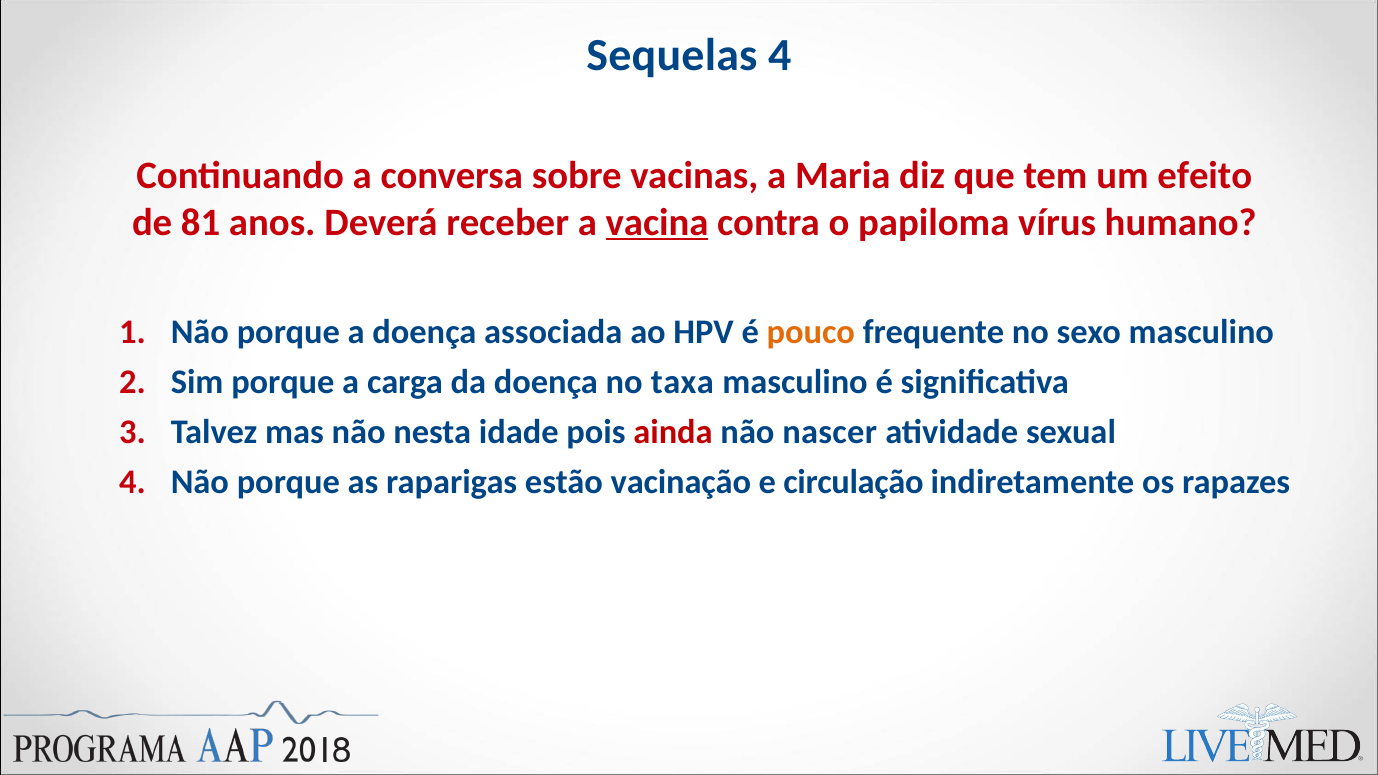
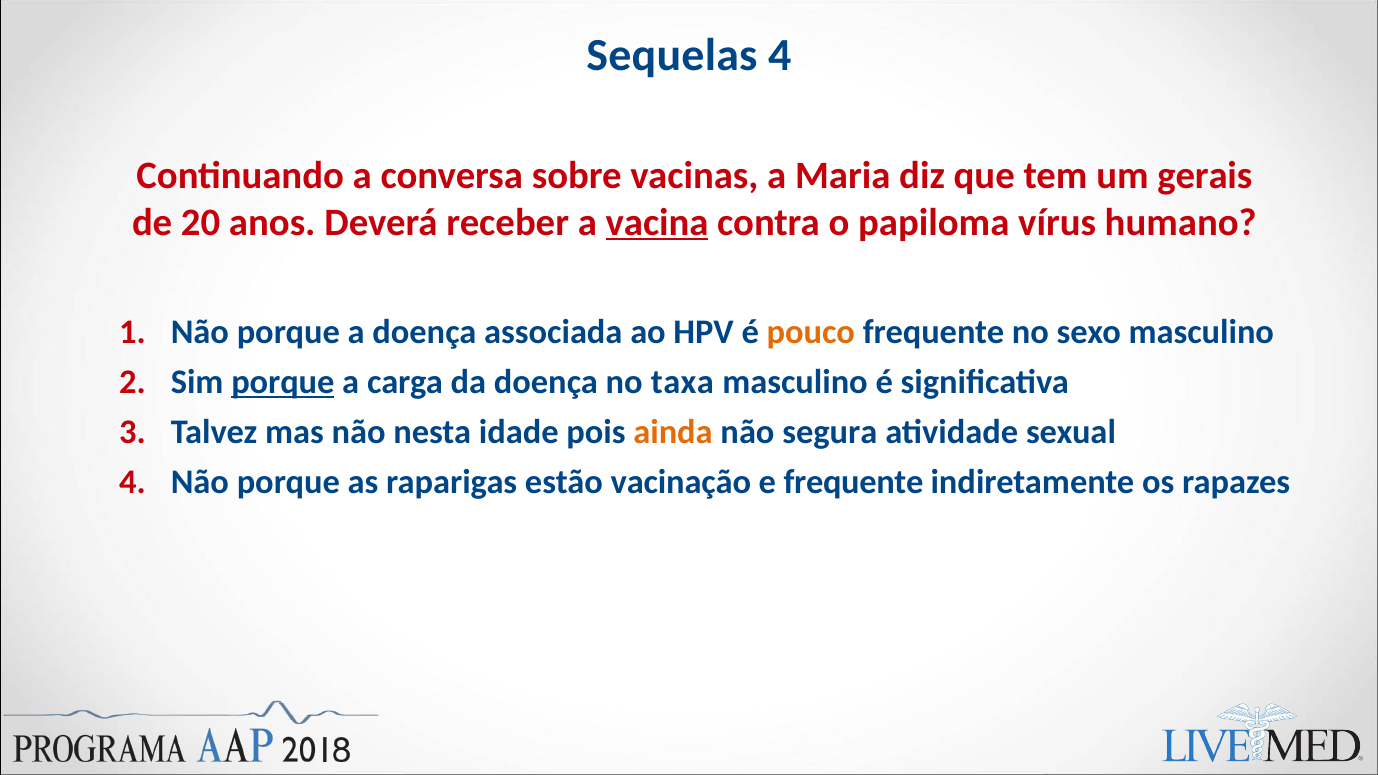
efeito: efeito -> gerais
81: 81 -> 20
porque at (283, 382) underline: none -> present
ainda colour: red -> orange
nascer: nascer -> segura
e circulação: circulação -> frequente
